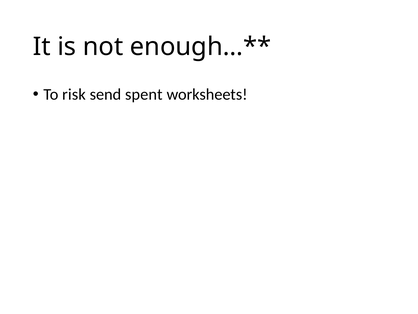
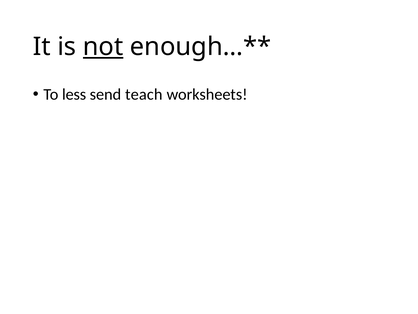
not underline: none -> present
risk: risk -> less
spent: spent -> teach
